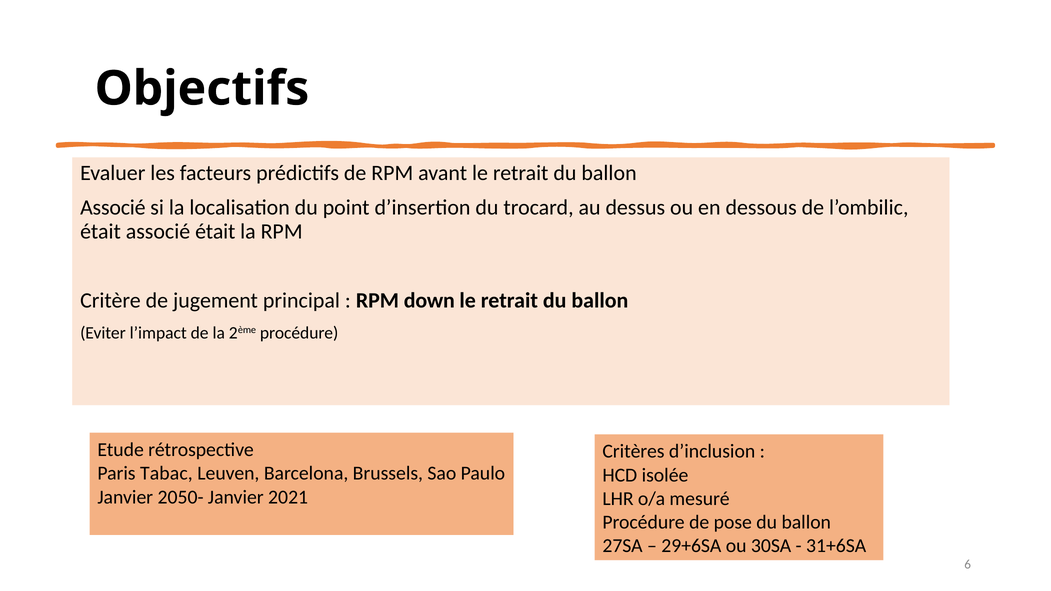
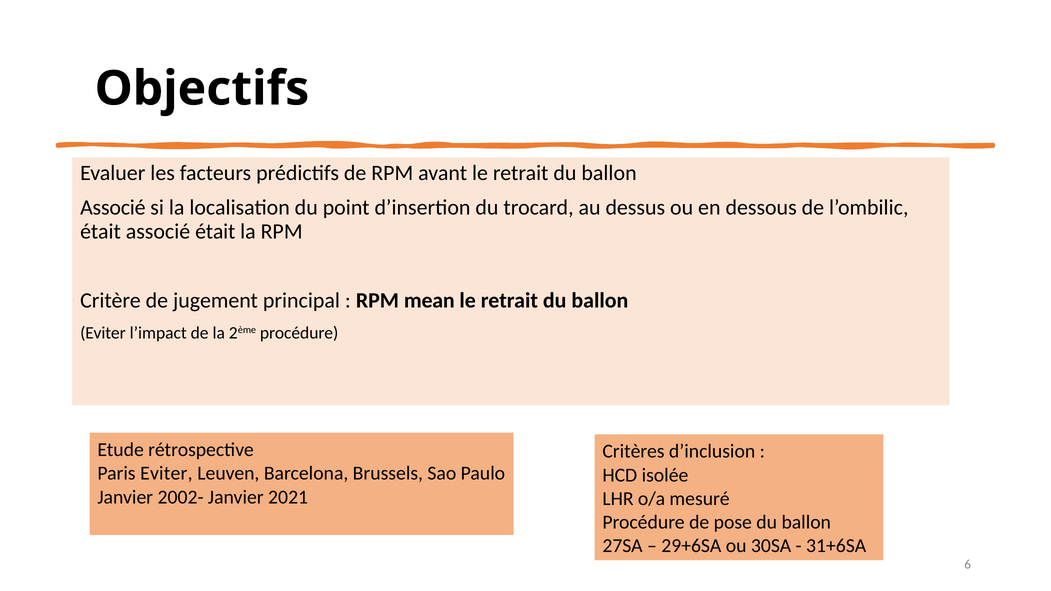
down: down -> mean
Paris Tabac: Tabac -> Eviter
2050-: 2050- -> 2002-
